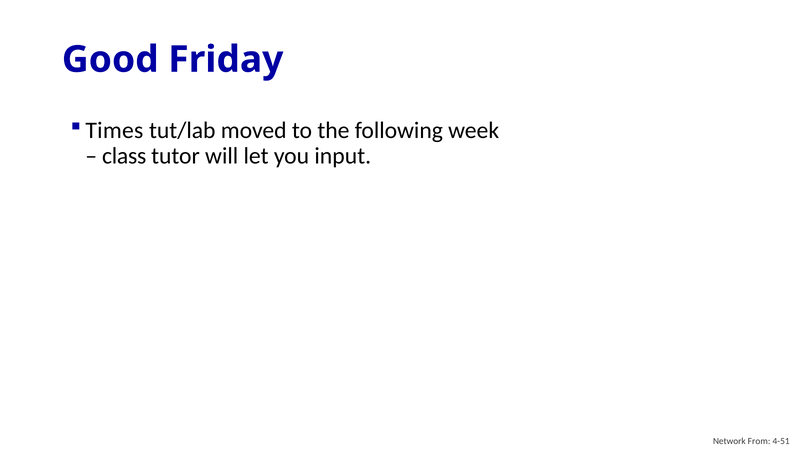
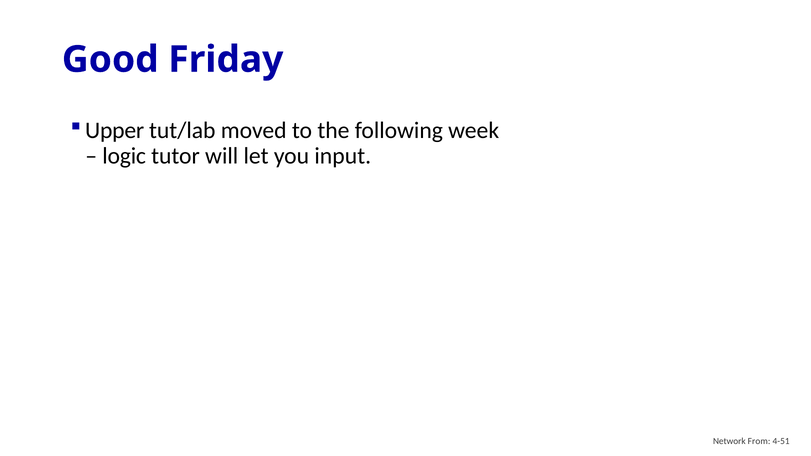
Times: Times -> Upper
class: class -> logic
